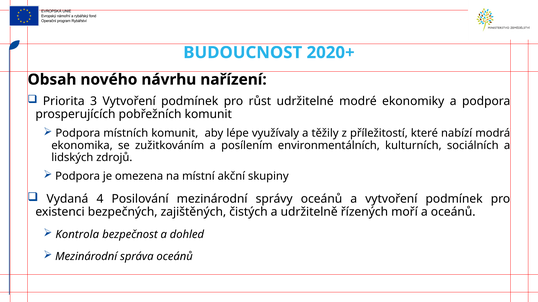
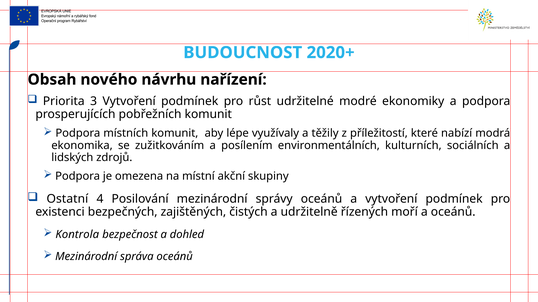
Vydaná: Vydaná -> Ostatní
